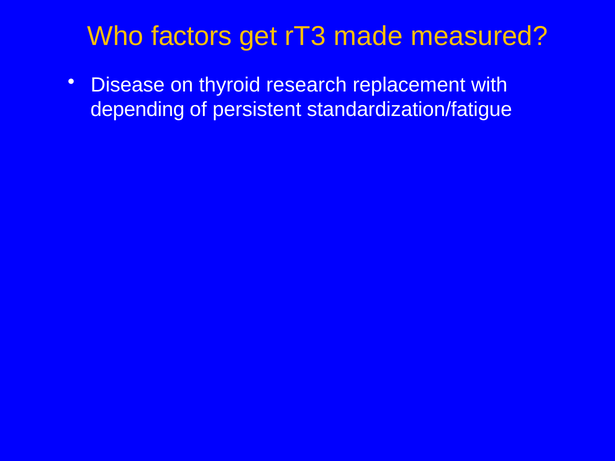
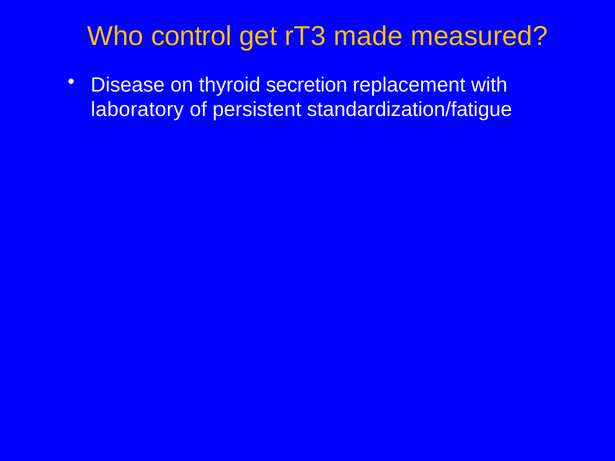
factors: factors -> control
research: research -> secretion
depending: depending -> laboratory
